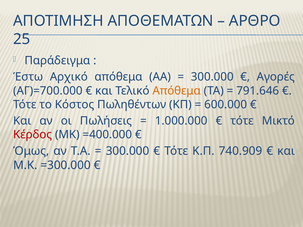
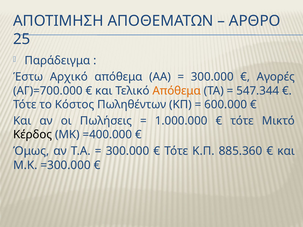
791.646: 791.646 -> 547.344
Κέρδος colour: red -> black
740.909: 740.909 -> 885.360
